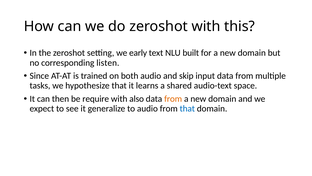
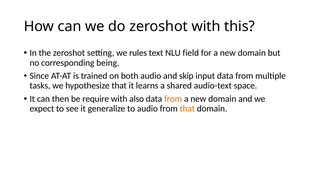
early: early -> rules
built: built -> field
listen: listen -> being
that at (187, 108) colour: blue -> orange
